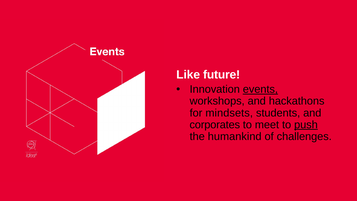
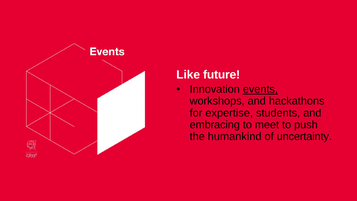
mindsets: mindsets -> expertise
corporates: corporates -> embracing
push underline: present -> none
challenges: challenges -> uncertainty
